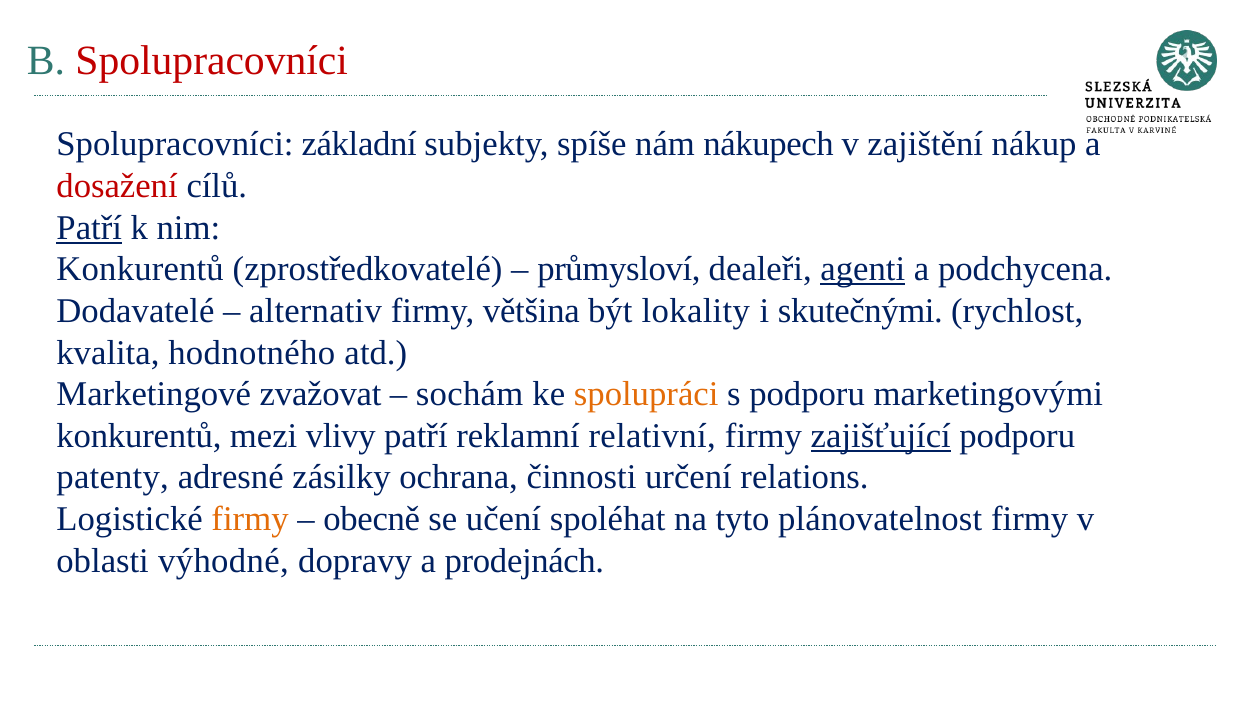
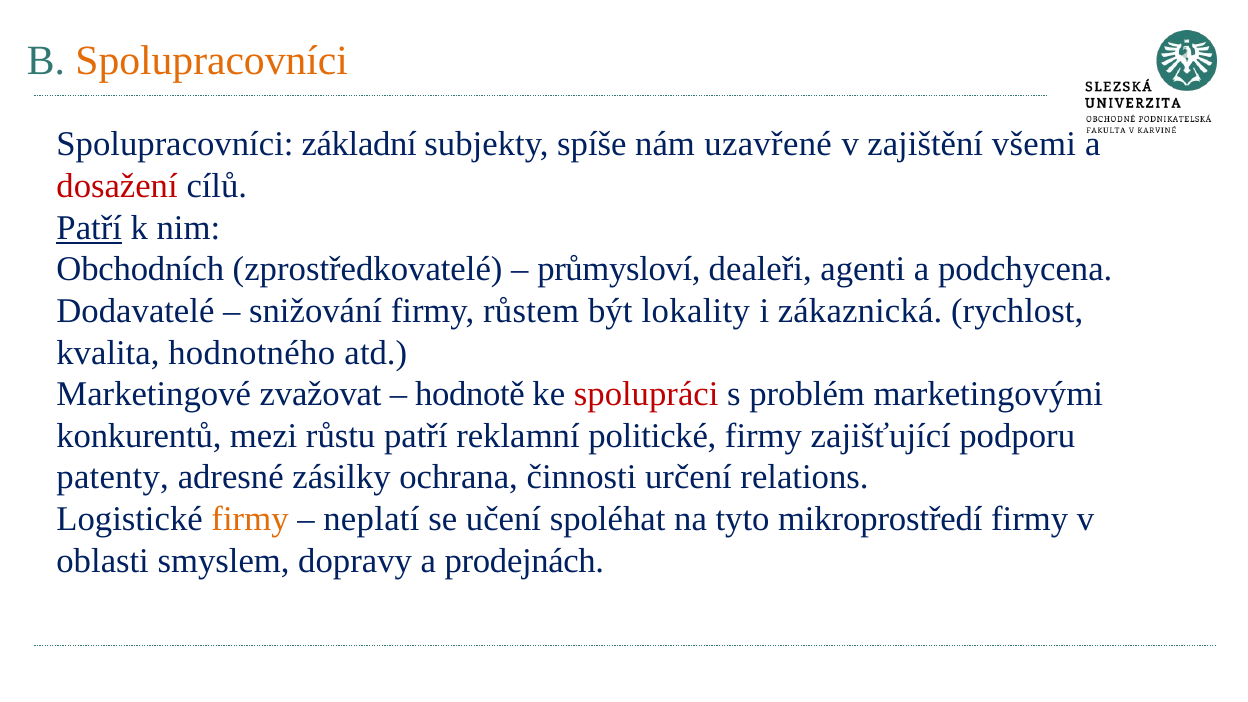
Spolupracovníci at (212, 61) colour: red -> orange
nákupech: nákupech -> uzavřené
nákup: nákup -> všemi
Konkurentů at (140, 269): Konkurentů -> Obchodních
agenti underline: present -> none
alternativ: alternativ -> snižování
většina: většina -> růstem
skutečnými: skutečnými -> zákaznická
sochám: sochám -> hodnotě
spolupráci colour: orange -> red
s podporu: podporu -> problém
vlivy: vlivy -> růstu
relativní: relativní -> politické
zajišťující underline: present -> none
obecně: obecně -> neplatí
plánovatelnost: plánovatelnost -> mikroprostředí
výhodné: výhodné -> smyslem
